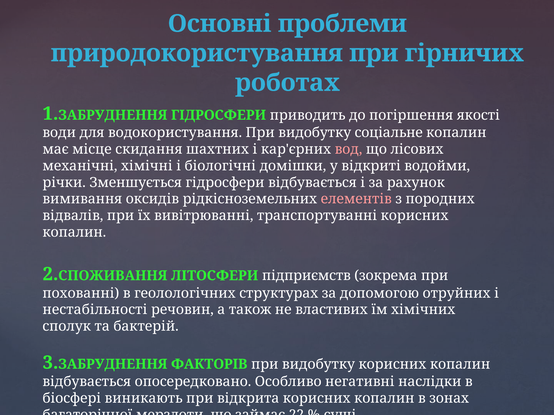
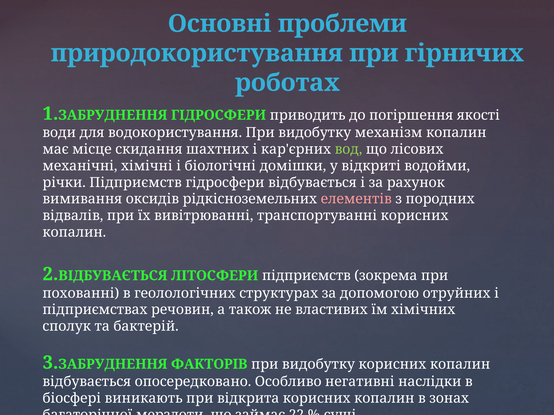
соціальне: соціальне -> механізм
вод colour: pink -> light green
річки Зменшується: Зменшується -> Підприємств
СПОЖИВАННЯ at (113, 276): СПОЖИВАННЯ -> ВІДБУВАЄТЬСЯ
нестабільності: нестабільності -> підприємствах
